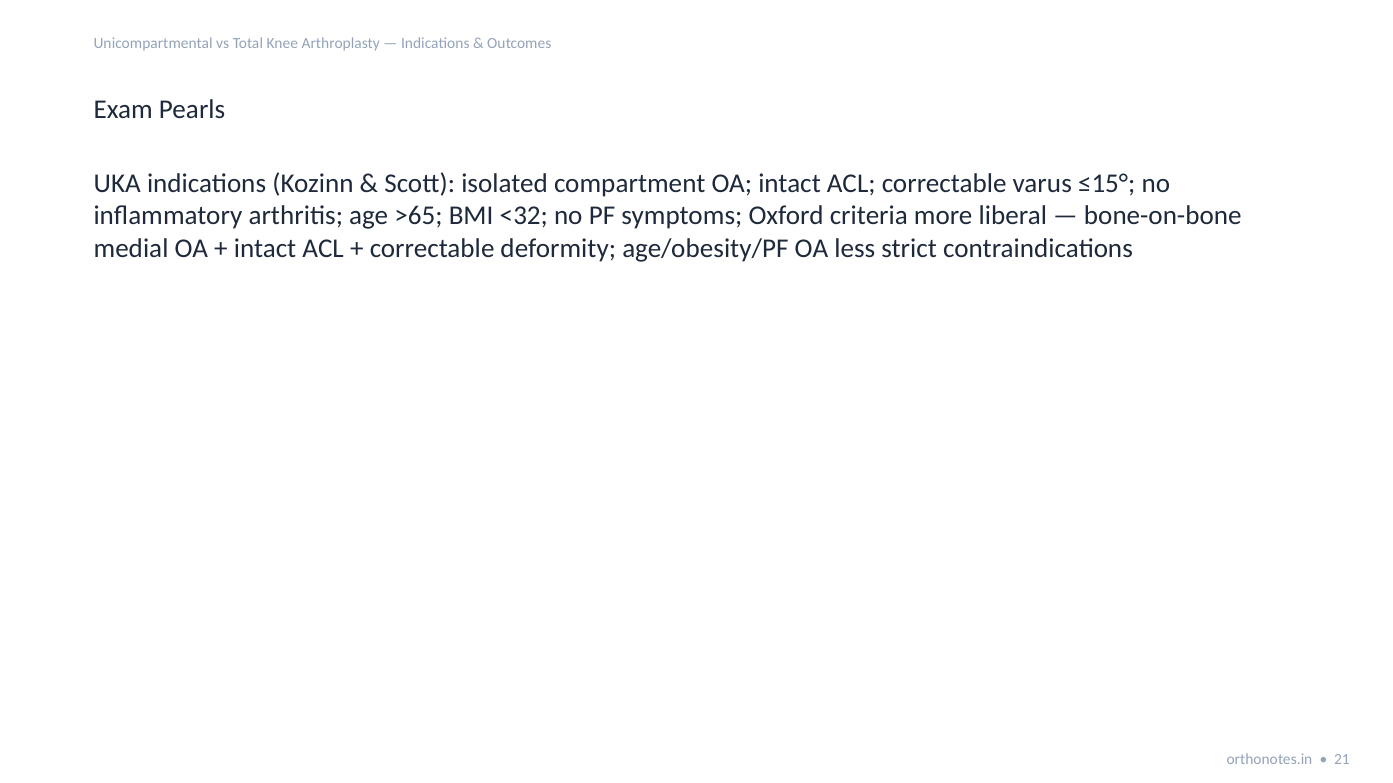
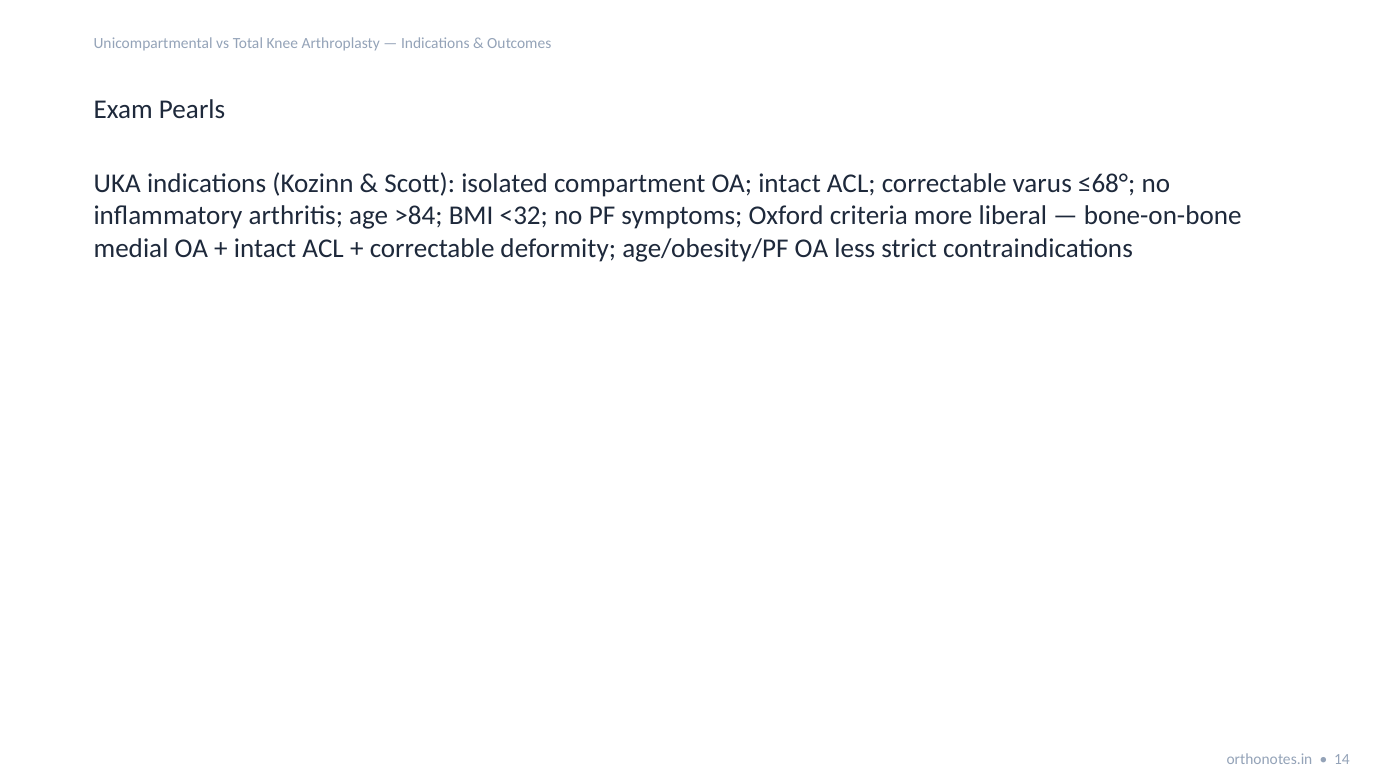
≤15°: ≤15° -> ≤68°
>65: >65 -> >84
21: 21 -> 14
